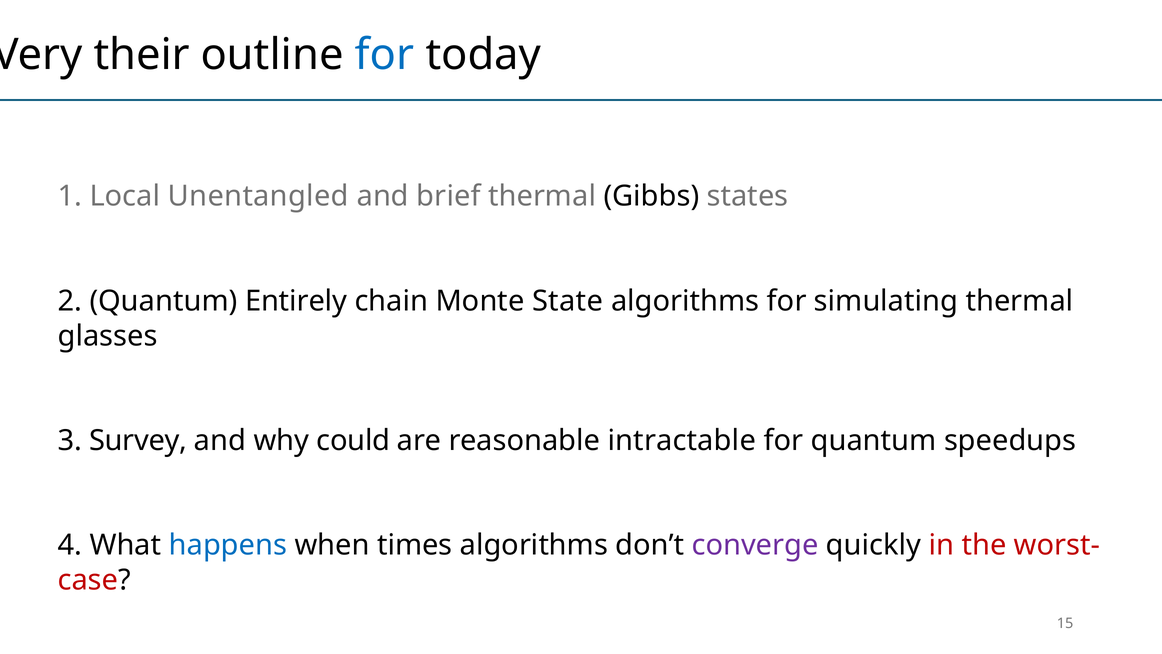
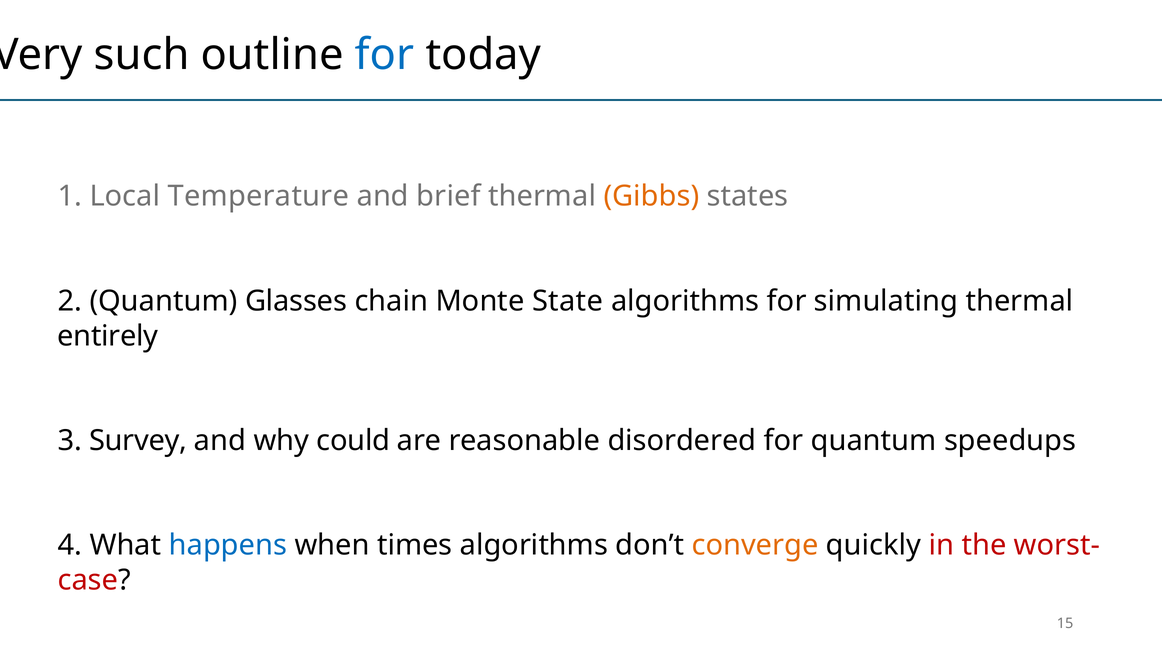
their: their -> such
Unentangled: Unentangled -> Temperature
Gibbs colour: black -> orange
Entirely: Entirely -> Glasses
glasses: glasses -> entirely
intractable: intractable -> disordered
converge colour: purple -> orange
